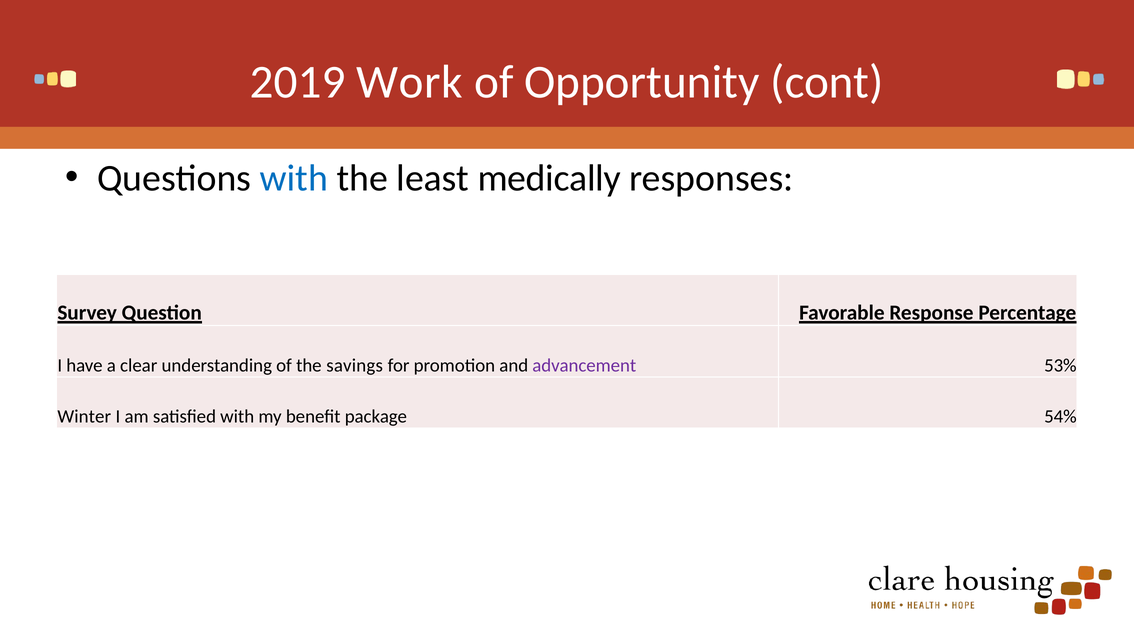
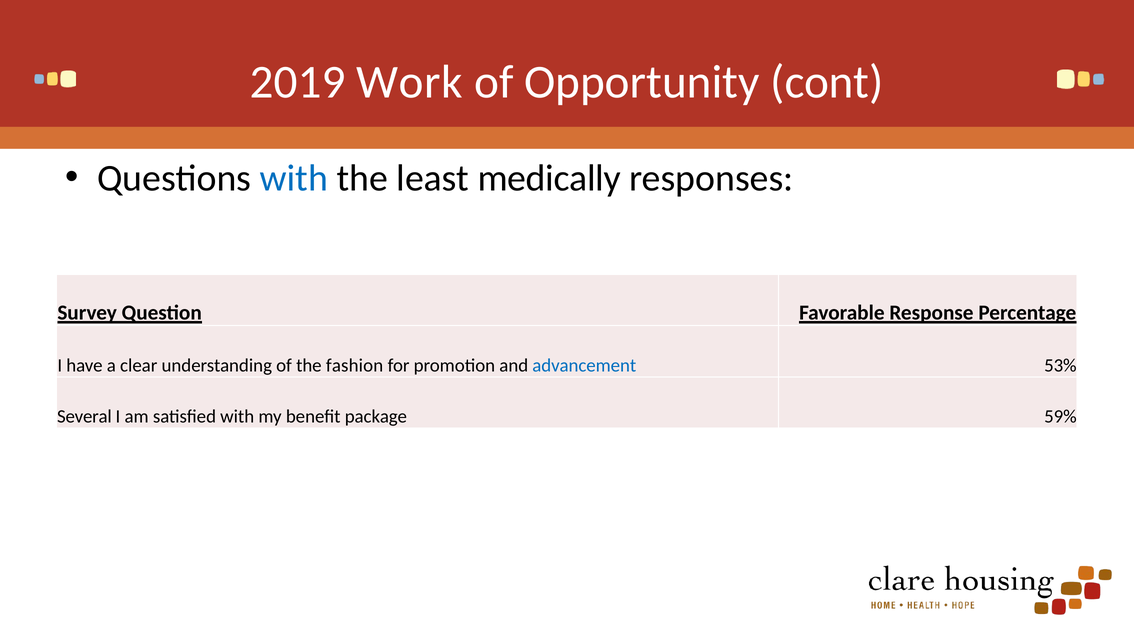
savings: savings -> fashion
advancement colour: purple -> blue
Winter: Winter -> Several
54%: 54% -> 59%
